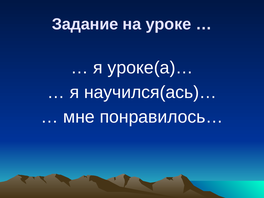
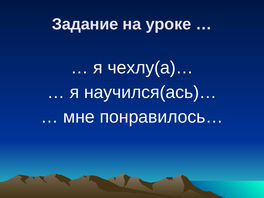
уроке(а)…: уроке(а)… -> чехлу(а)…
